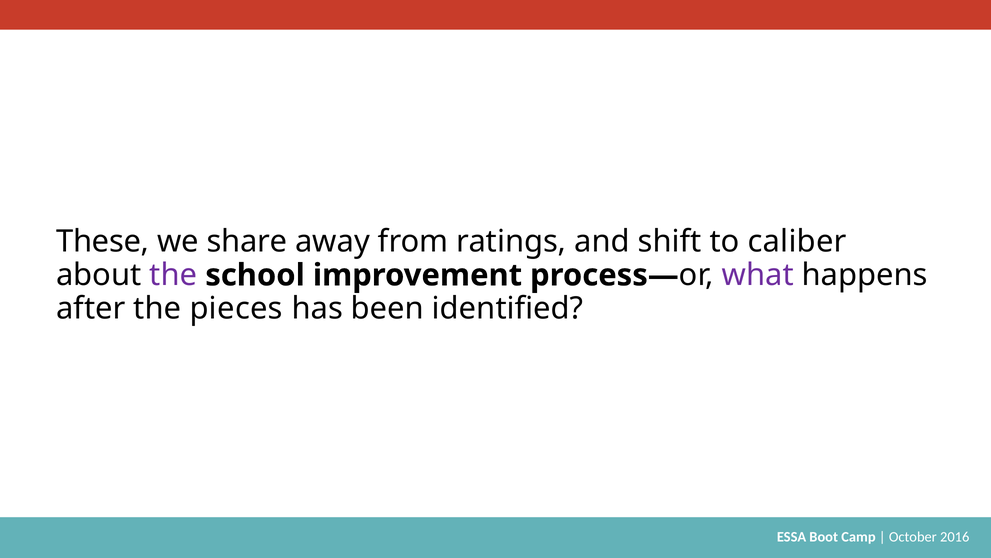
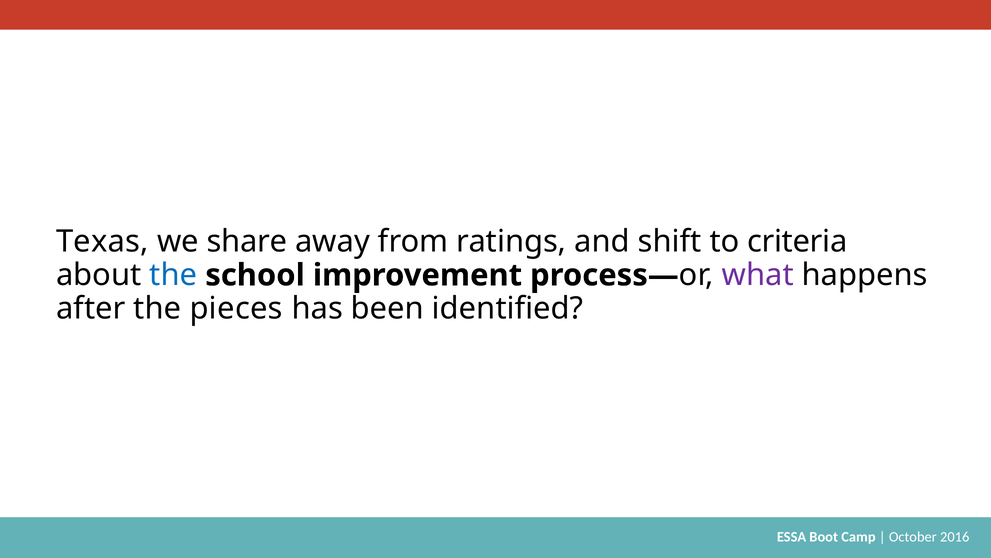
These: These -> Texas
caliber: caliber -> criteria
the at (173, 275) colour: purple -> blue
